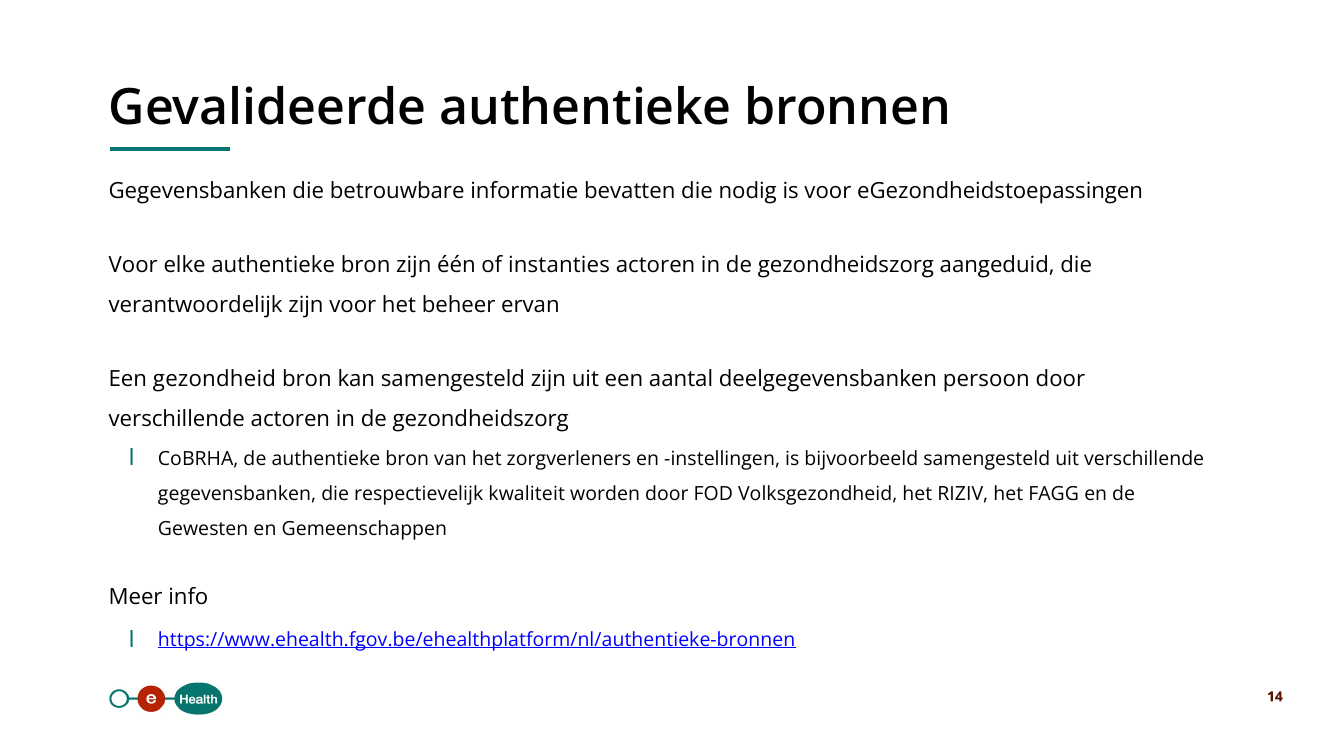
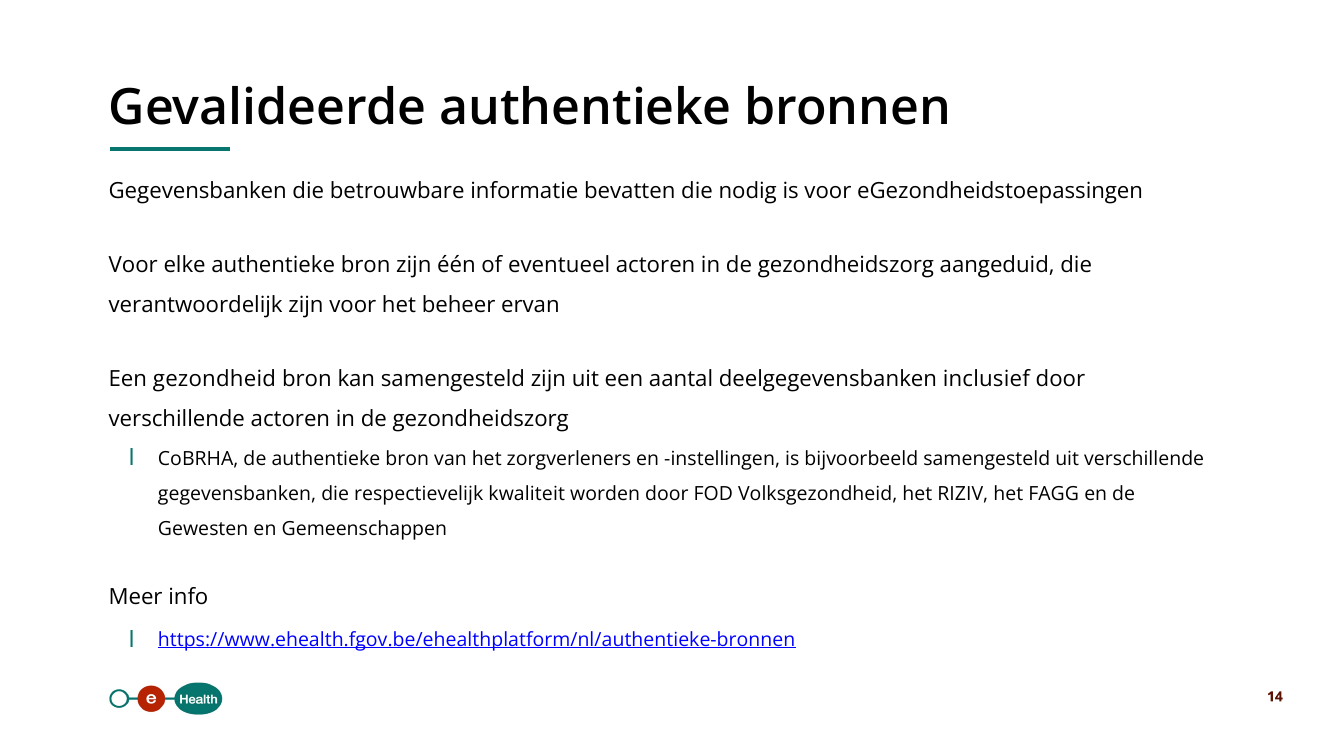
instanties: instanties -> eventueel
persoon: persoon -> inclusief
